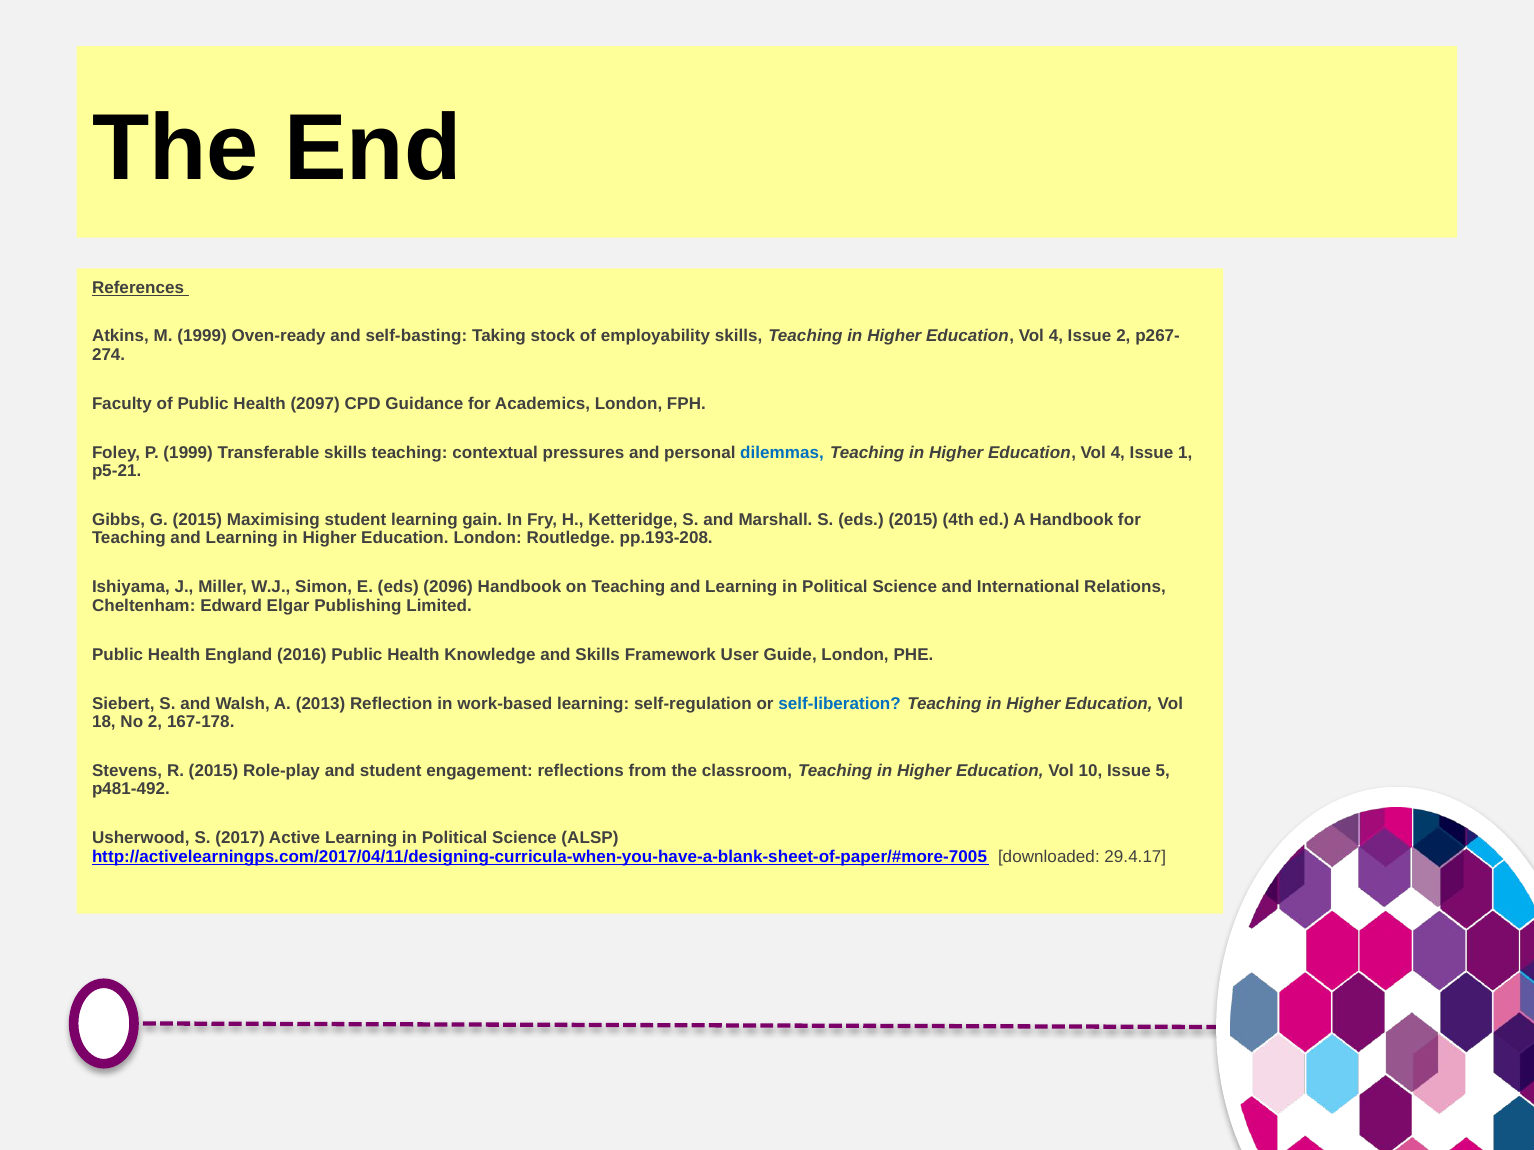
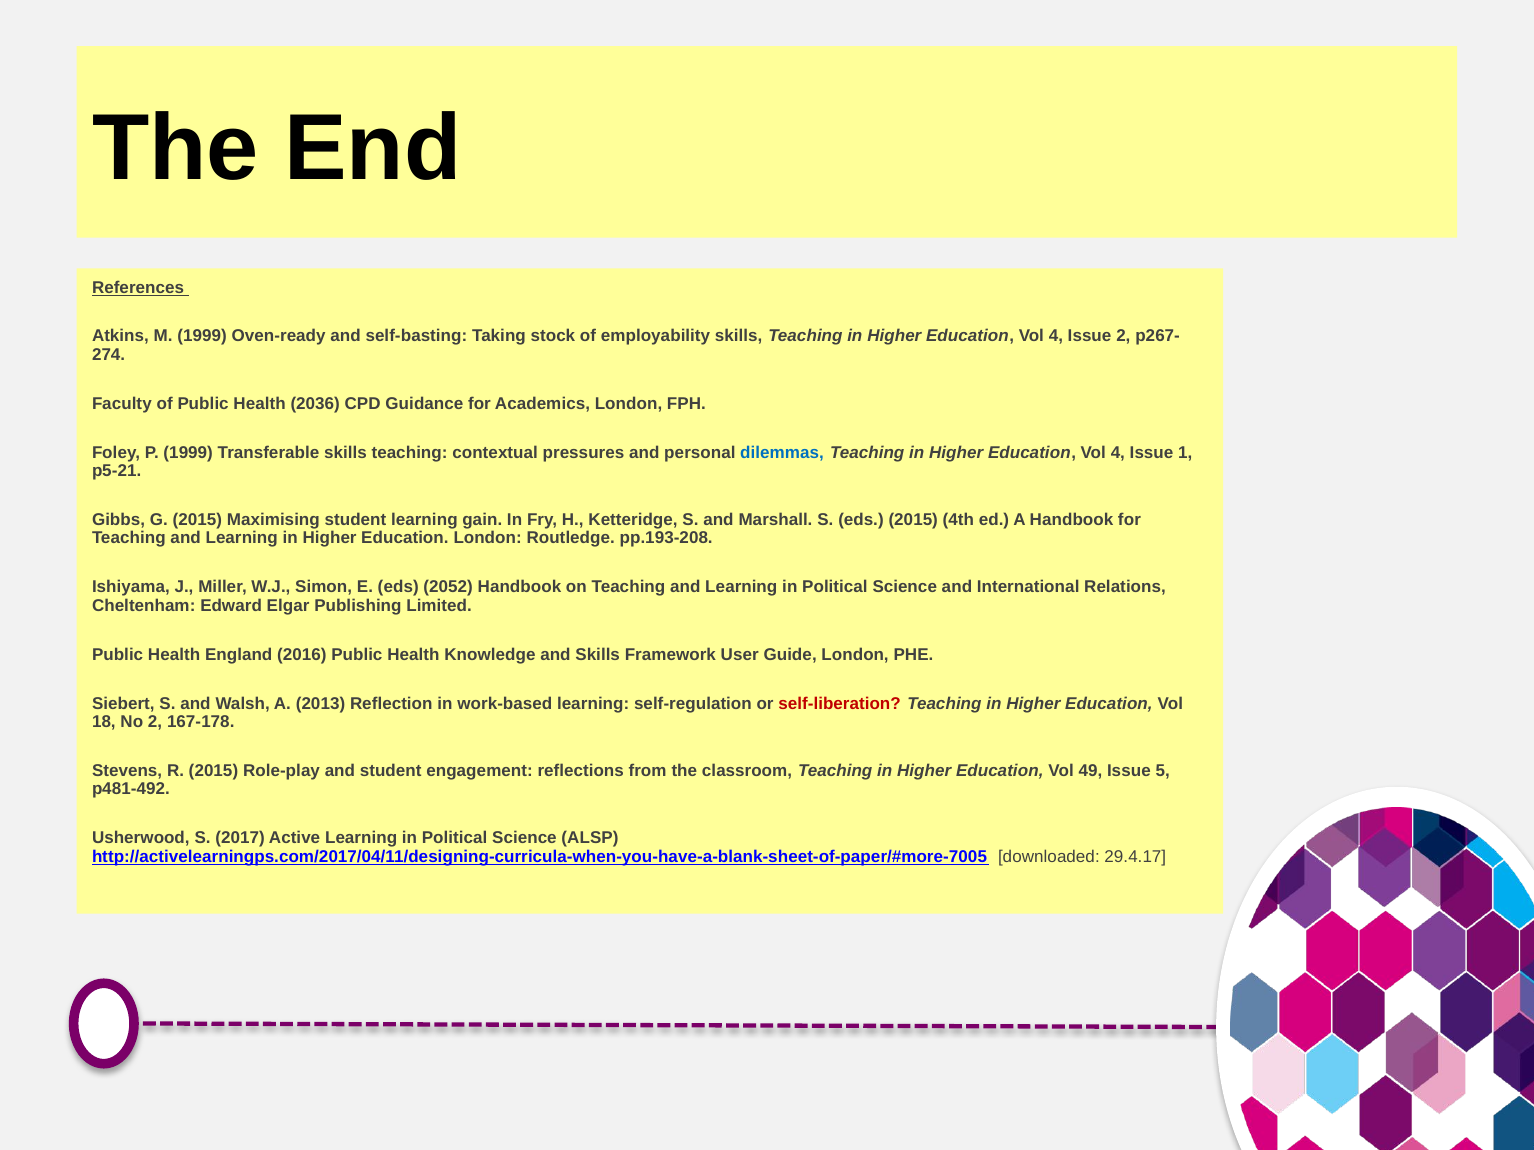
2097: 2097 -> 2036
2096: 2096 -> 2052
self-liberation colour: blue -> red
10: 10 -> 49
